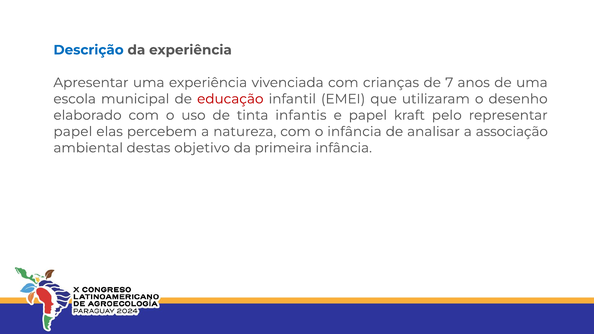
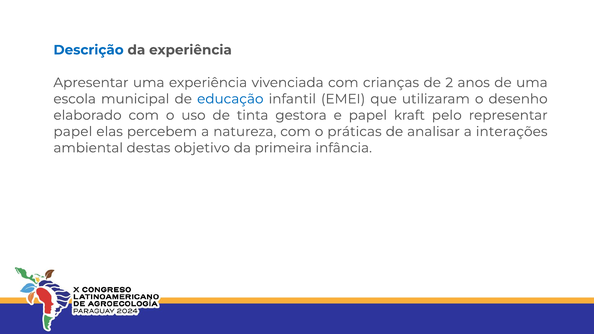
7: 7 -> 2
educação colour: red -> blue
infantis: infantis -> gestora
o infância: infância -> práticas
associação: associação -> interações
